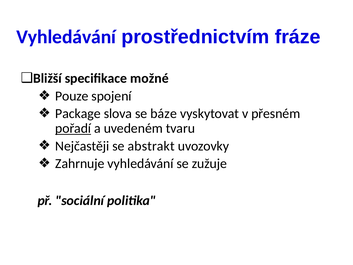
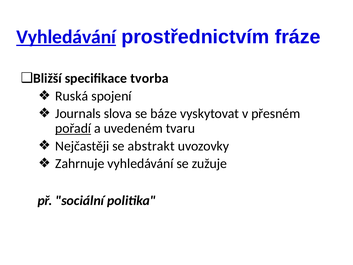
Vyhledávání at (66, 37) underline: none -> present
možné: možné -> tvorba
Pouze: Pouze -> Ruská
Package: Package -> Journals
